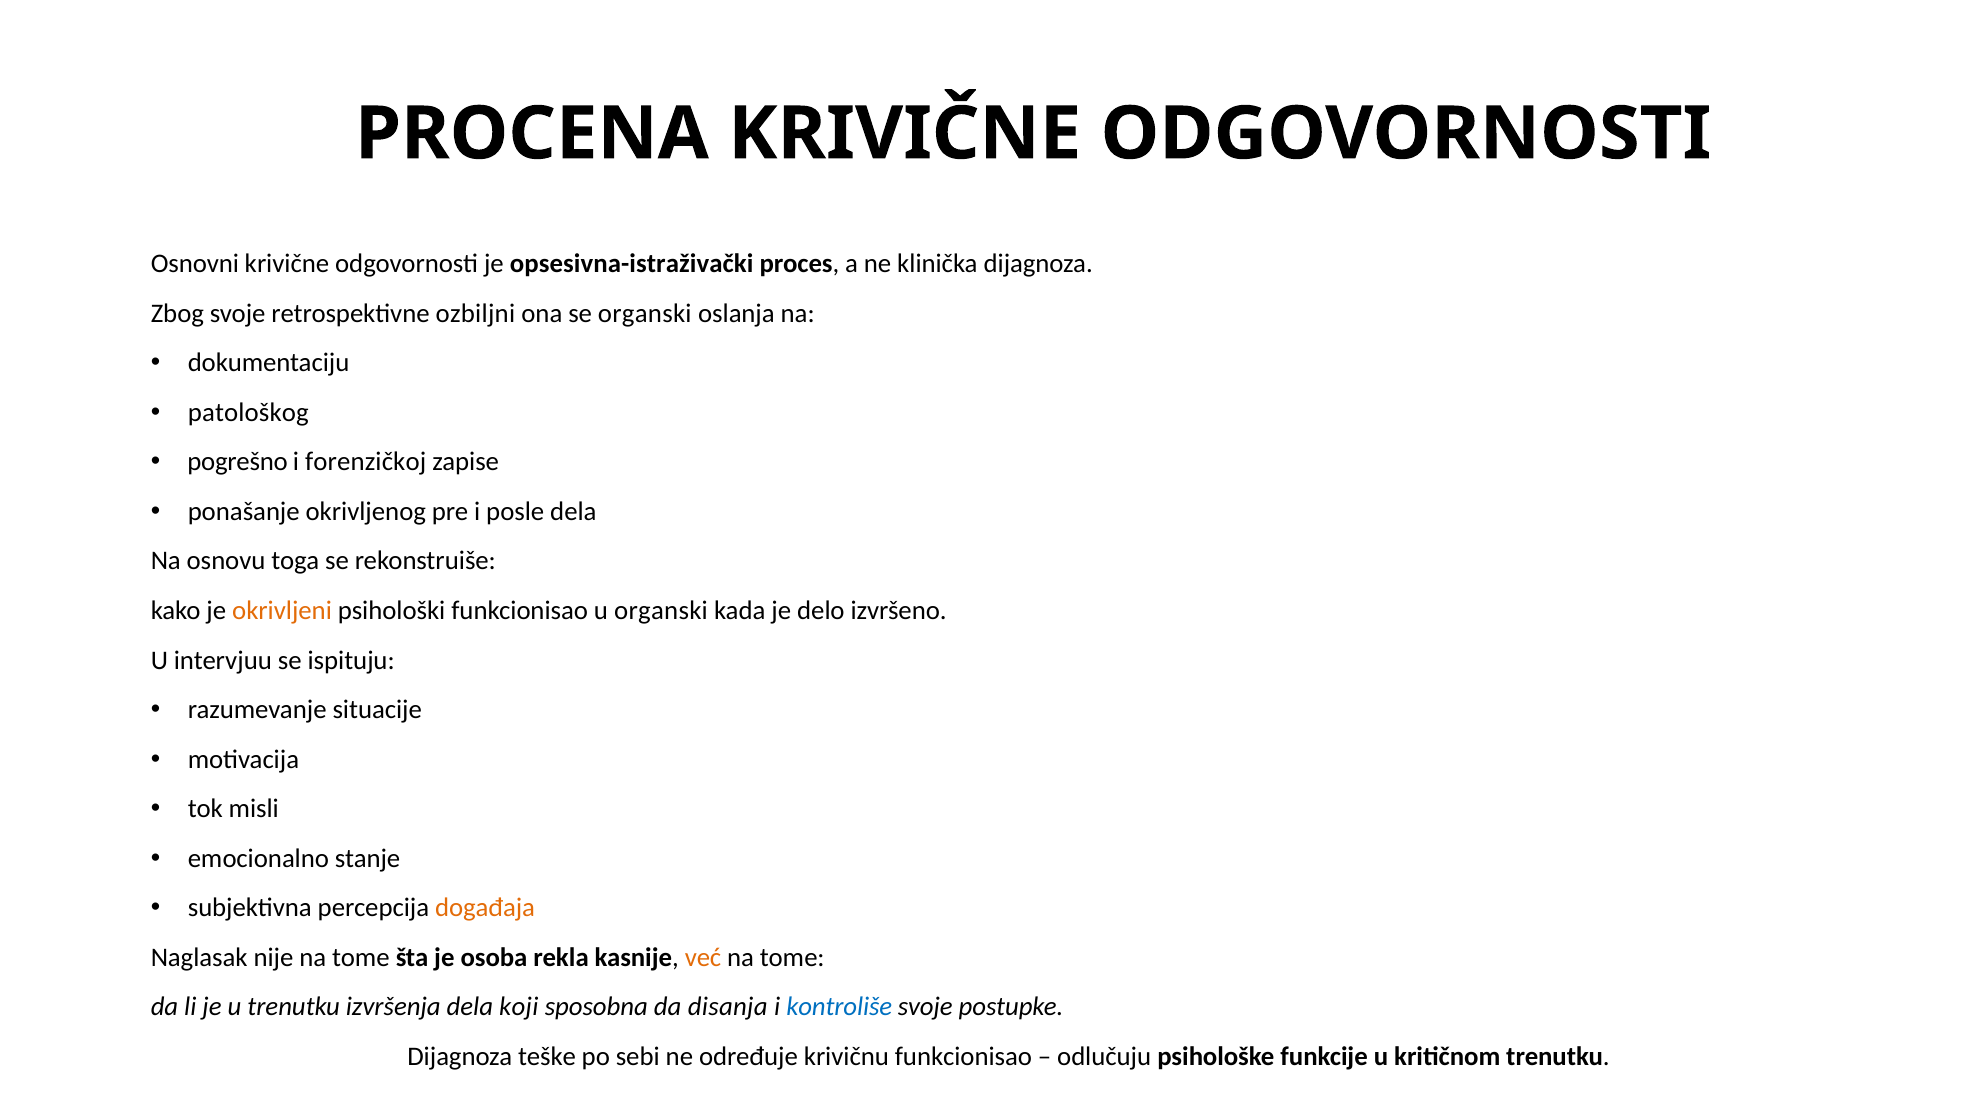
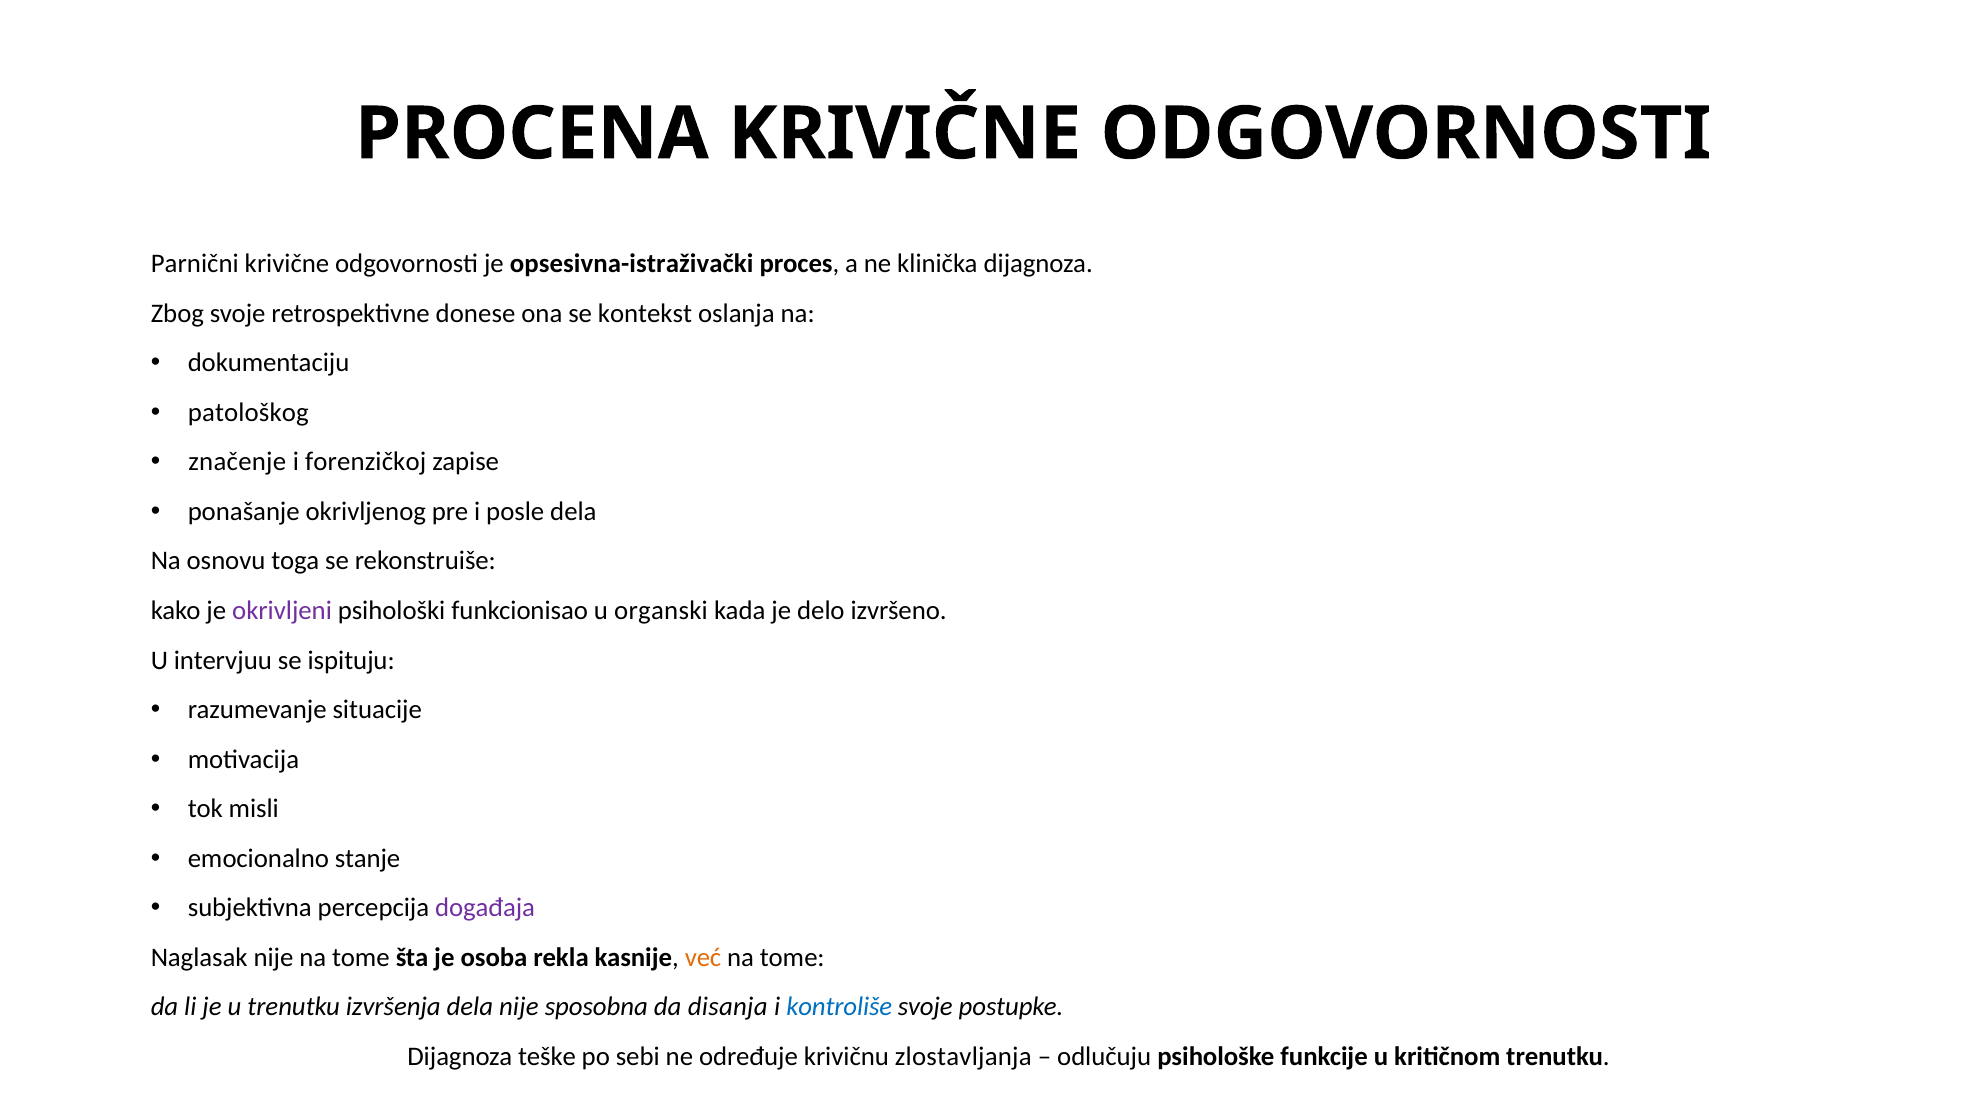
Osnovni: Osnovni -> Parnični
ozbiljni: ozbiljni -> donese
se organski: organski -> kontekst
pogrešno: pogrešno -> značenje
okrivljeni colour: orange -> purple
događaja colour: orange -> purple
dela koji: koji -> nije
krivičnu funkcionisao: funkcionisao -> zlostavljanja
